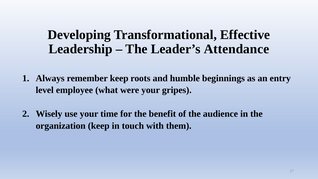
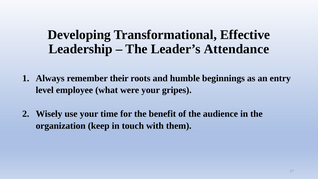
remember keep: keep -> their
